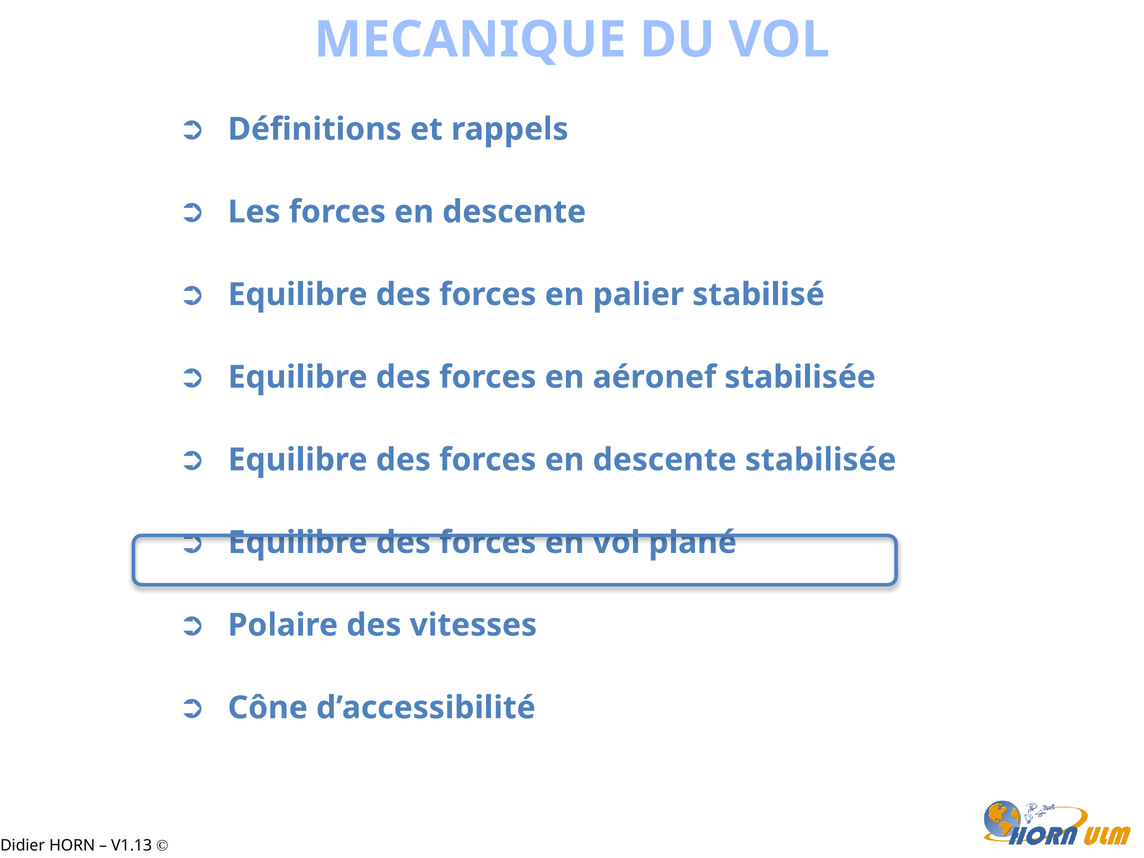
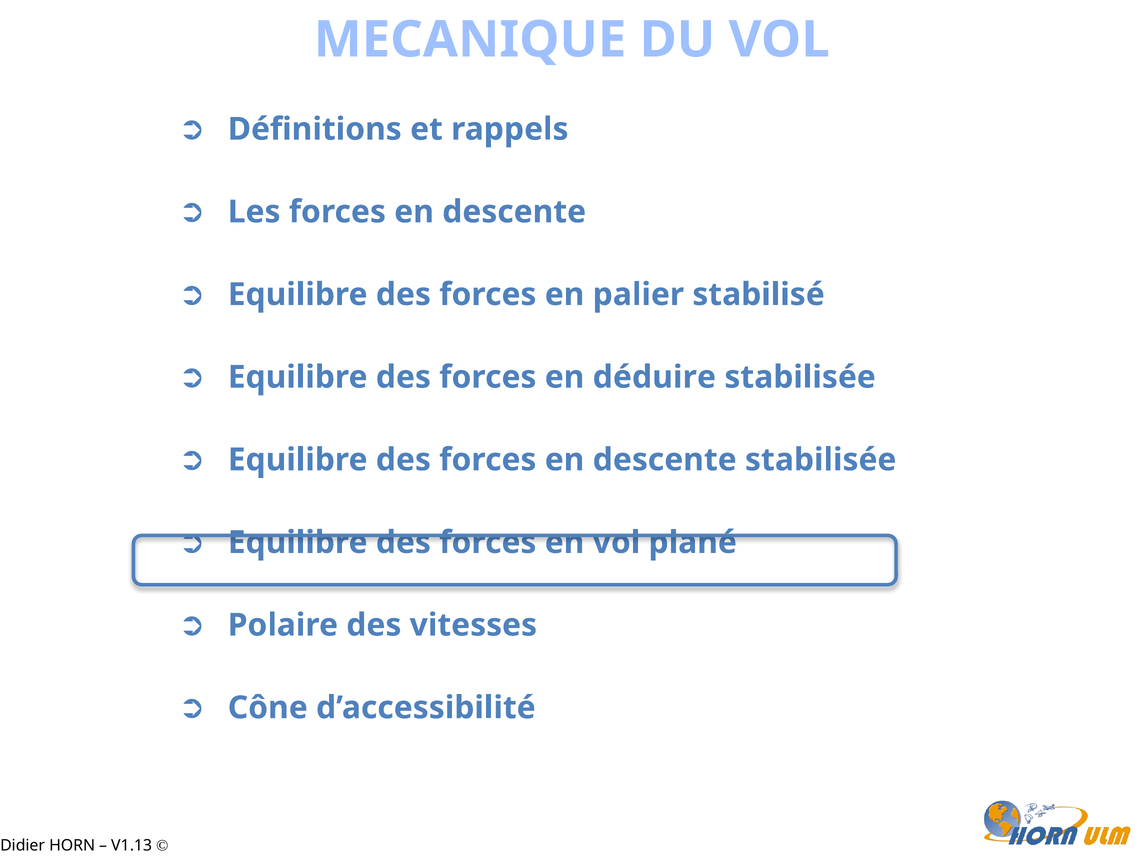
aéronef: aéronef -> déduire
